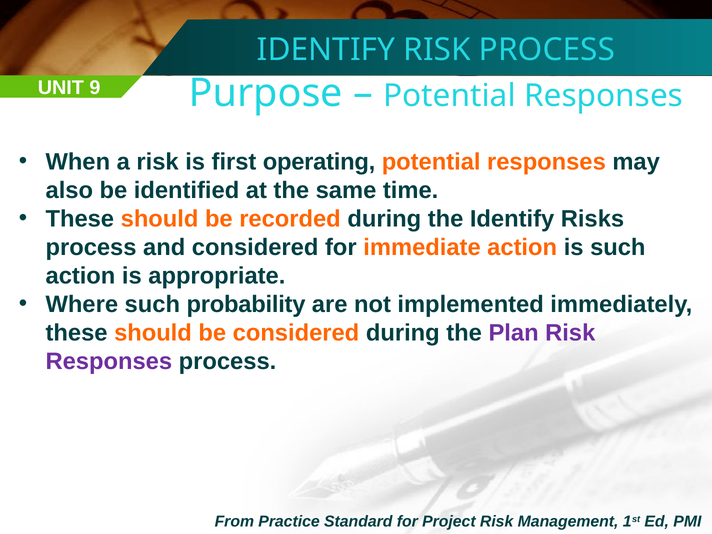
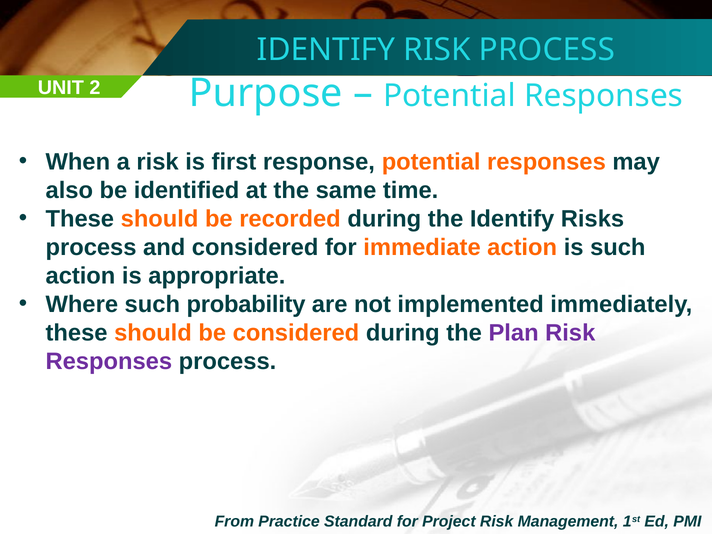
9: 9 -> 2
operating: operating -> response
